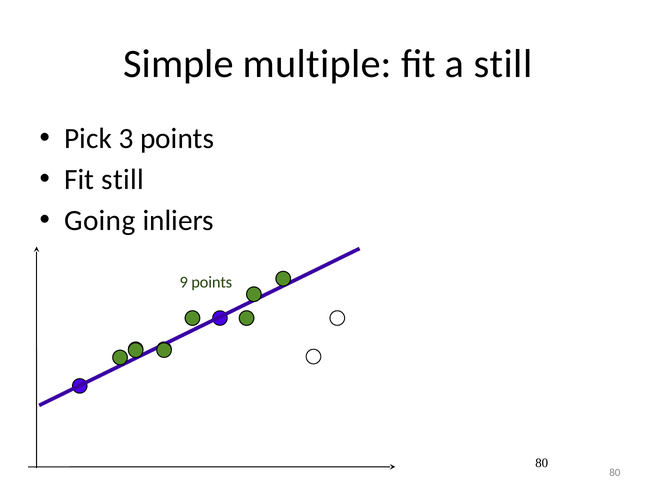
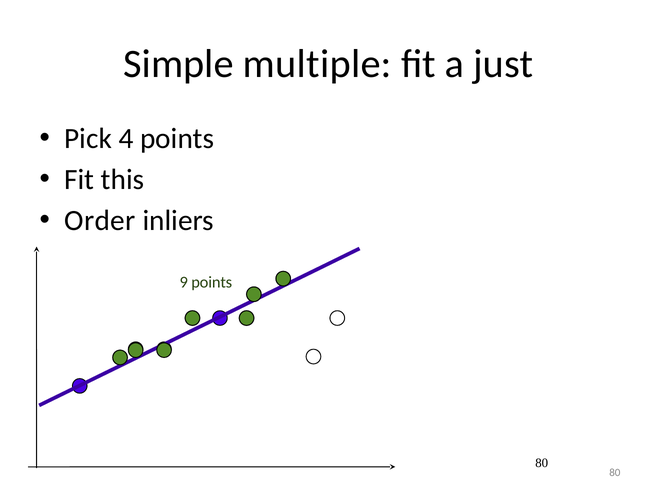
a still: still -> just
3: 3 -> 4
Fit still: still -> this
Going: Going -> Order
